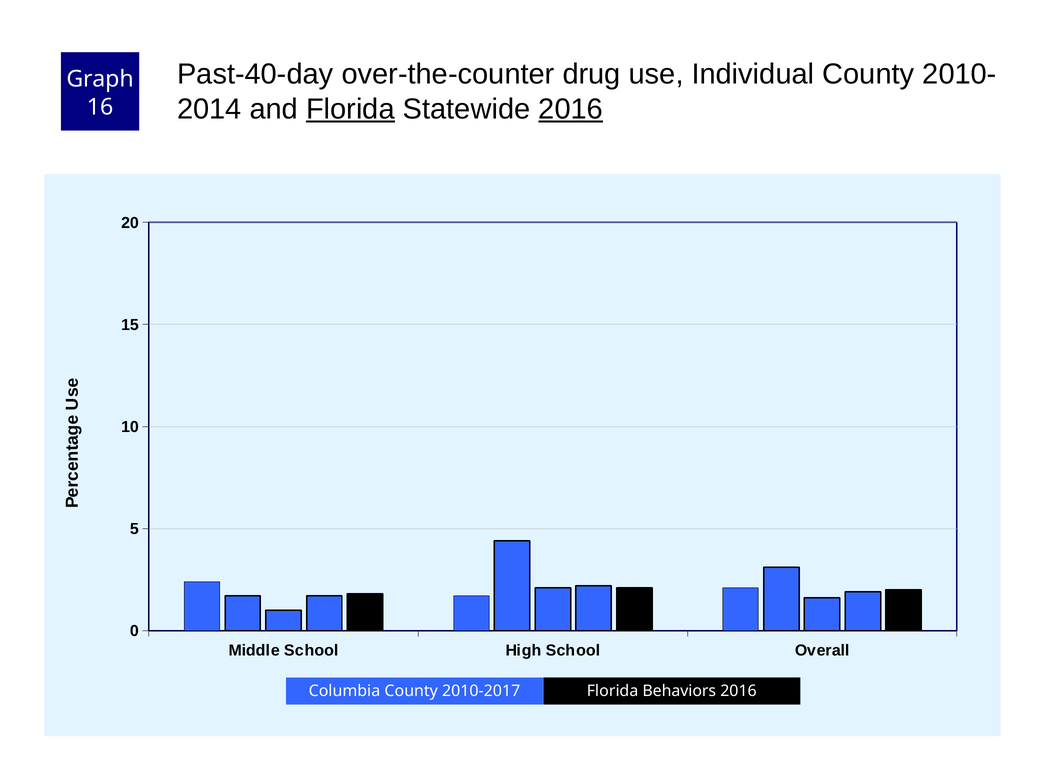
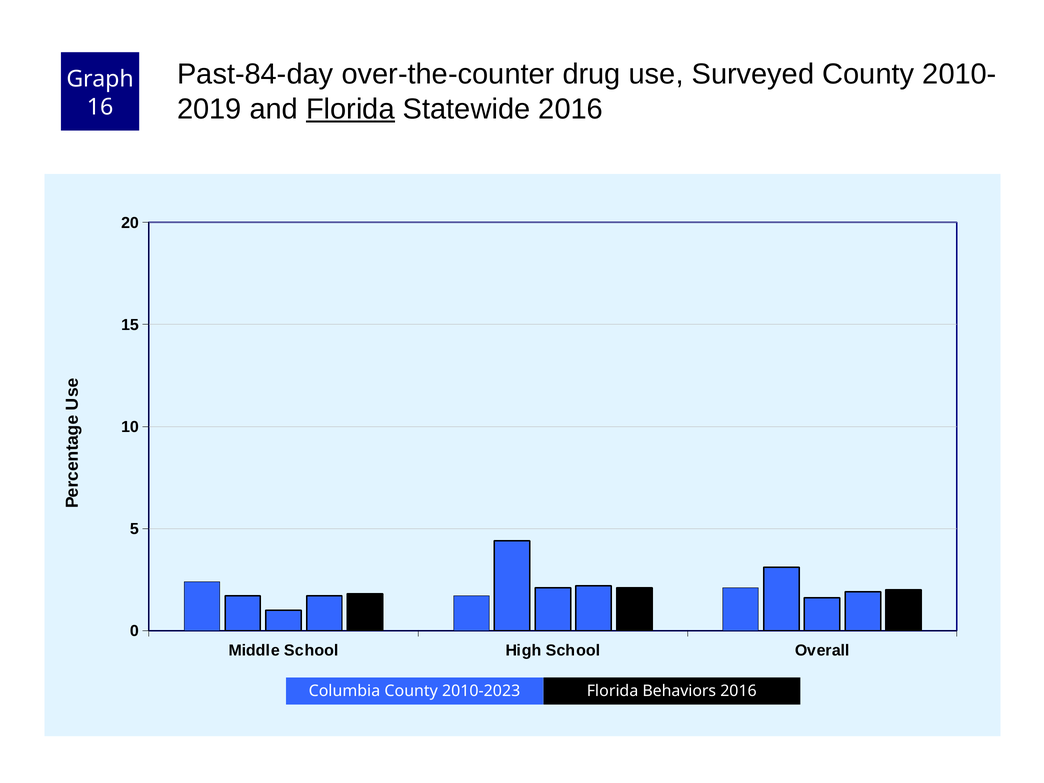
Past-40-day: Past-40-day -> Past-84-day
Individual: Individual -> Surveyed
2014: 2014 -> 2019
2016 at (571, 109) underline: present -> none
2010-2017: 2010-2017 -> 2010-2023
